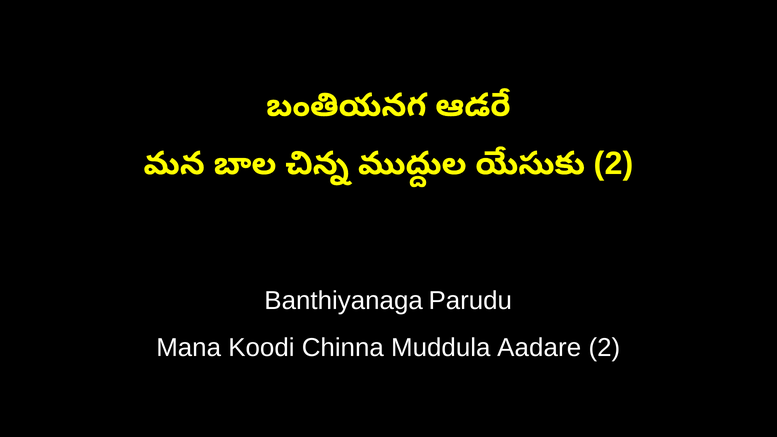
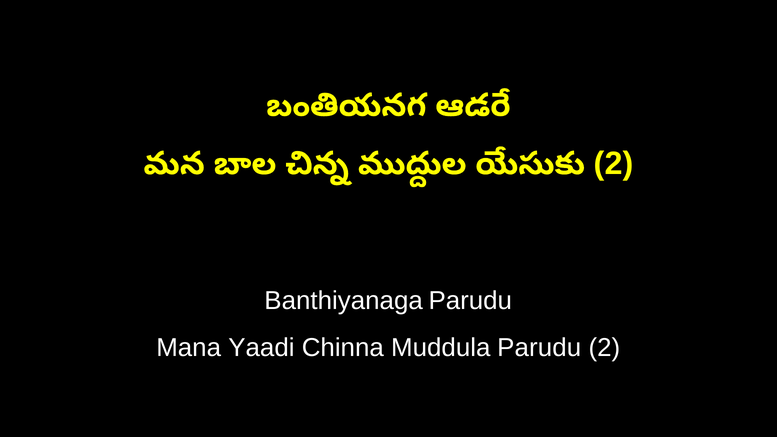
Koodi: Koodi -> Yaadi
Muddula Aadare: Aadare -> Parudu
